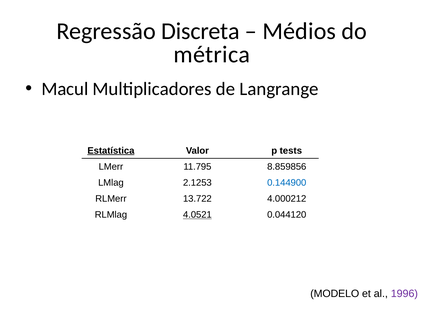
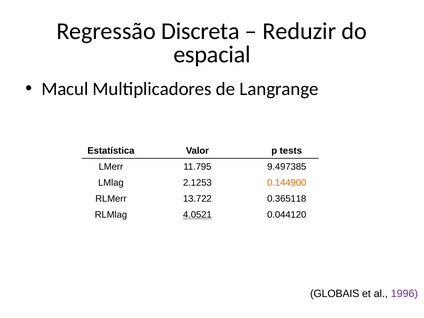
Médios: Médios -> Reduzir
métrica: métrica -> espacial
Estatística underline: present -> none
8.859856: 8.859856 -> 9.497385
0.144900 colour: blue -> orange
4.000212: 4.000212 -> 0.365118
MODELO: MODELO -> GLOBAIS
